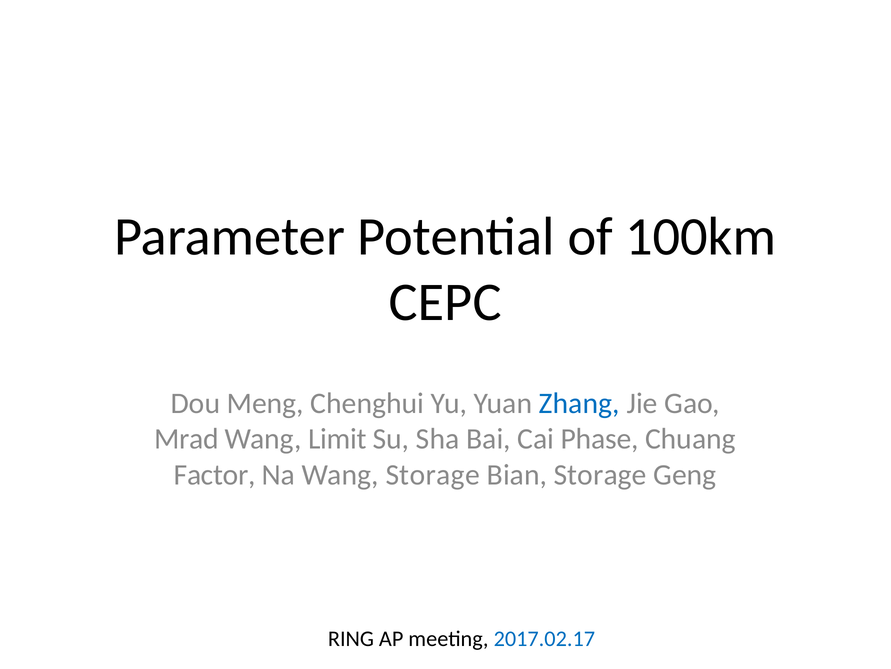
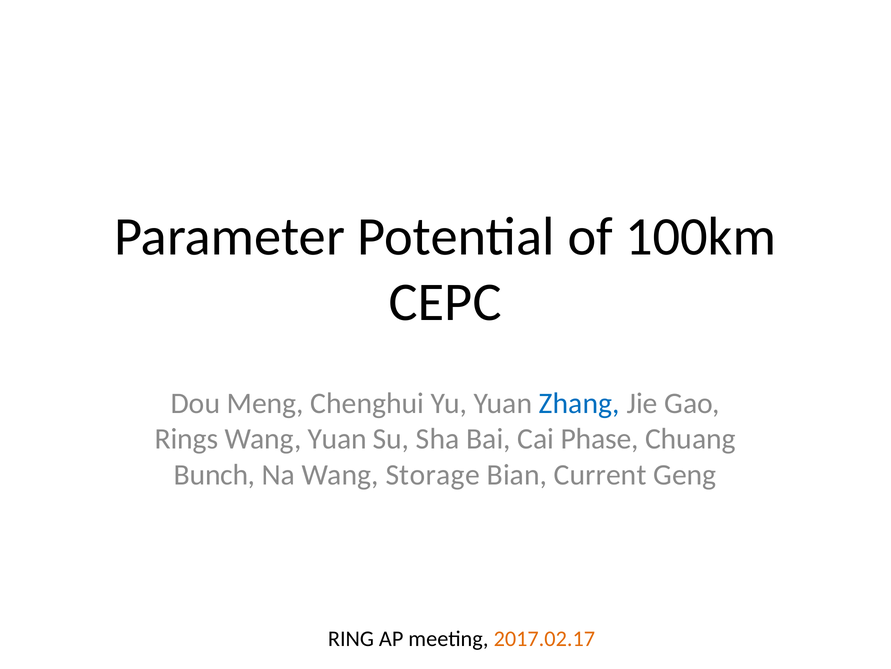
Mrad: Mrad -> Rings
Wang Limit: Limit -> Yuan
Factor: Factor -> Bunch
Bian Storage: Storage -> Current
2017.02.17 colour: blue -> orange
